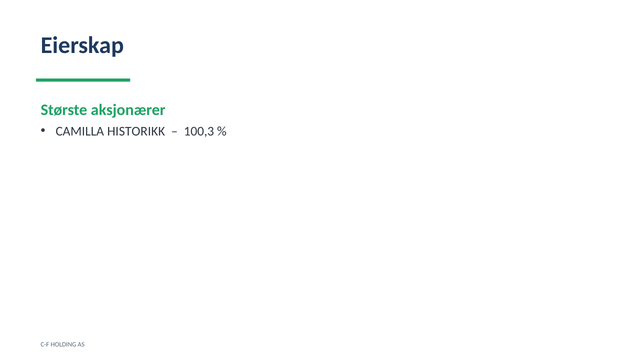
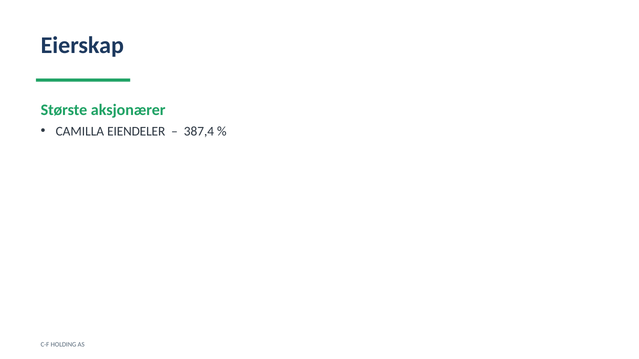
HISTORIKK: HISTORIKK -> EIENDELER
100,3: 100,3 -> 387,4
